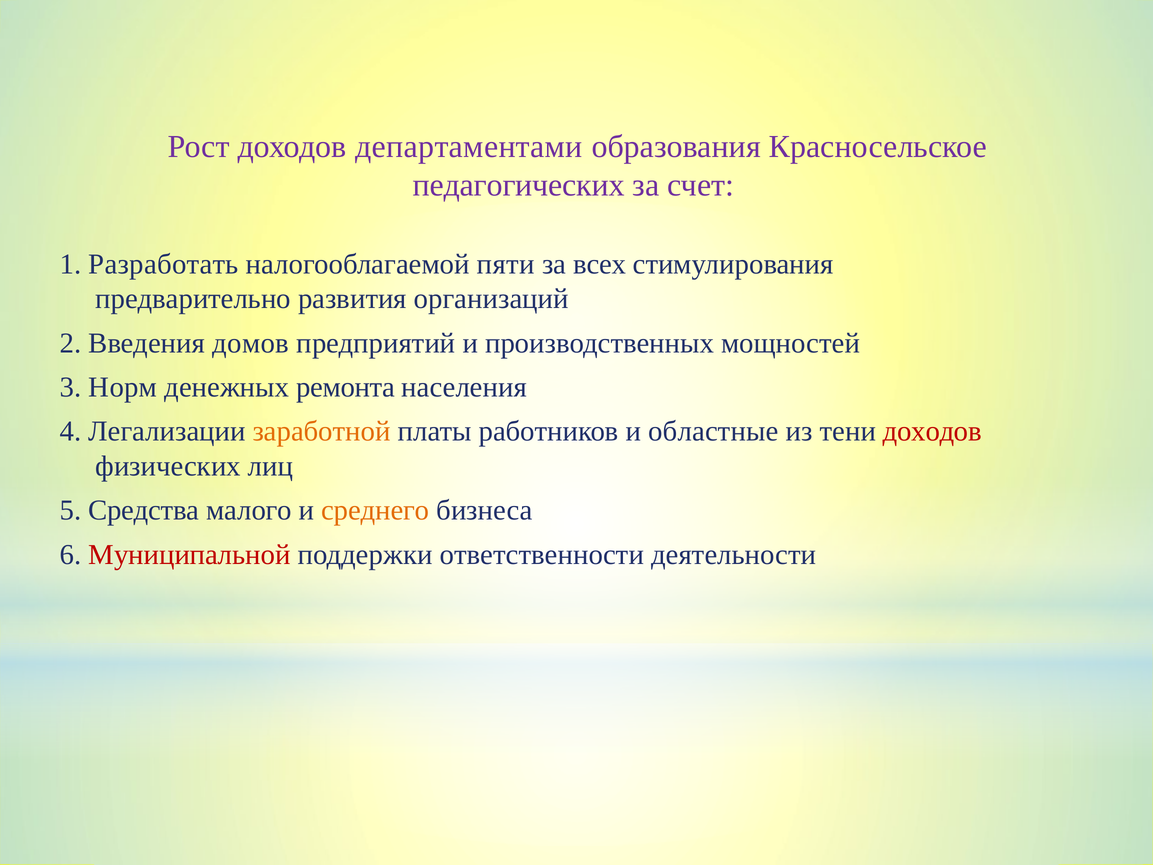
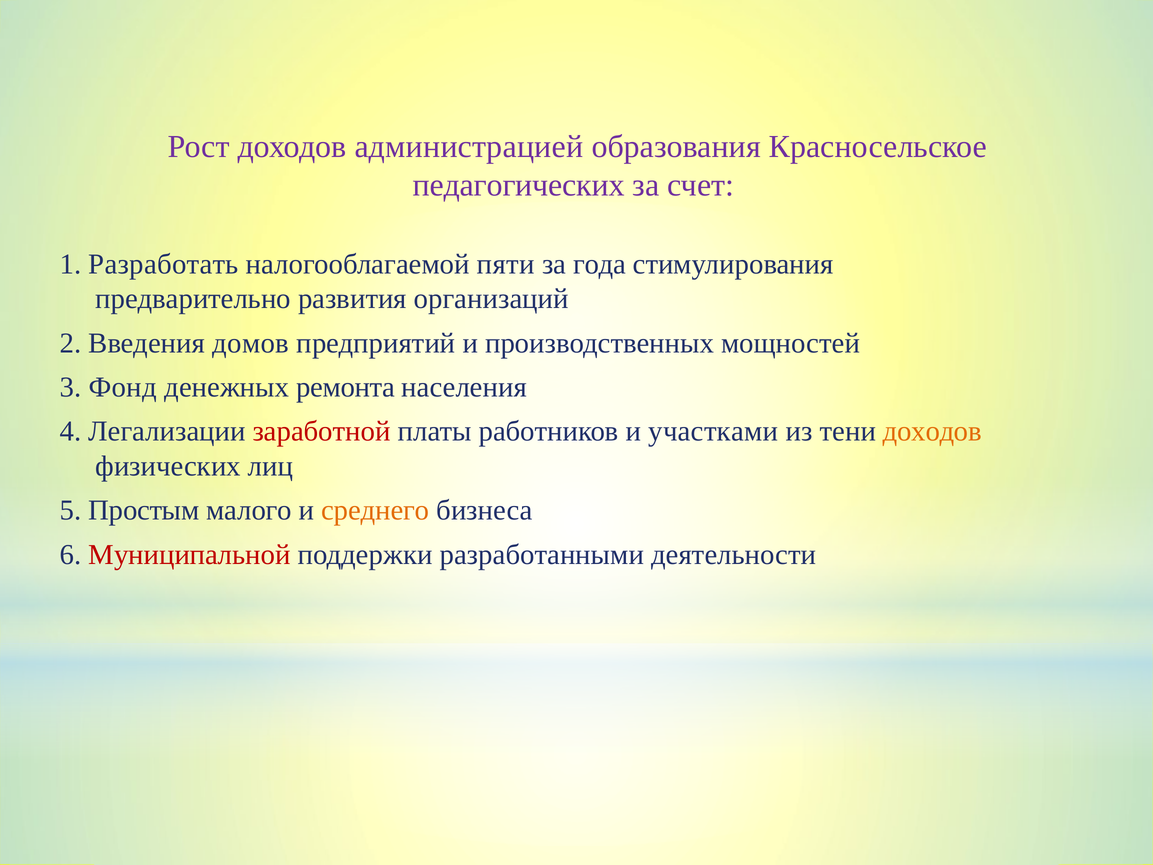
департаментами: департаментами -> администрацией
всех: всех -> года
Норм: Норм -> Фонд
заработной colour: orange -> red
областные: областные -> участками
доходов at (932, 431) colour: red -> orange
Средства: Средства -> Простым
ответственности: ответственности -> разработанными
